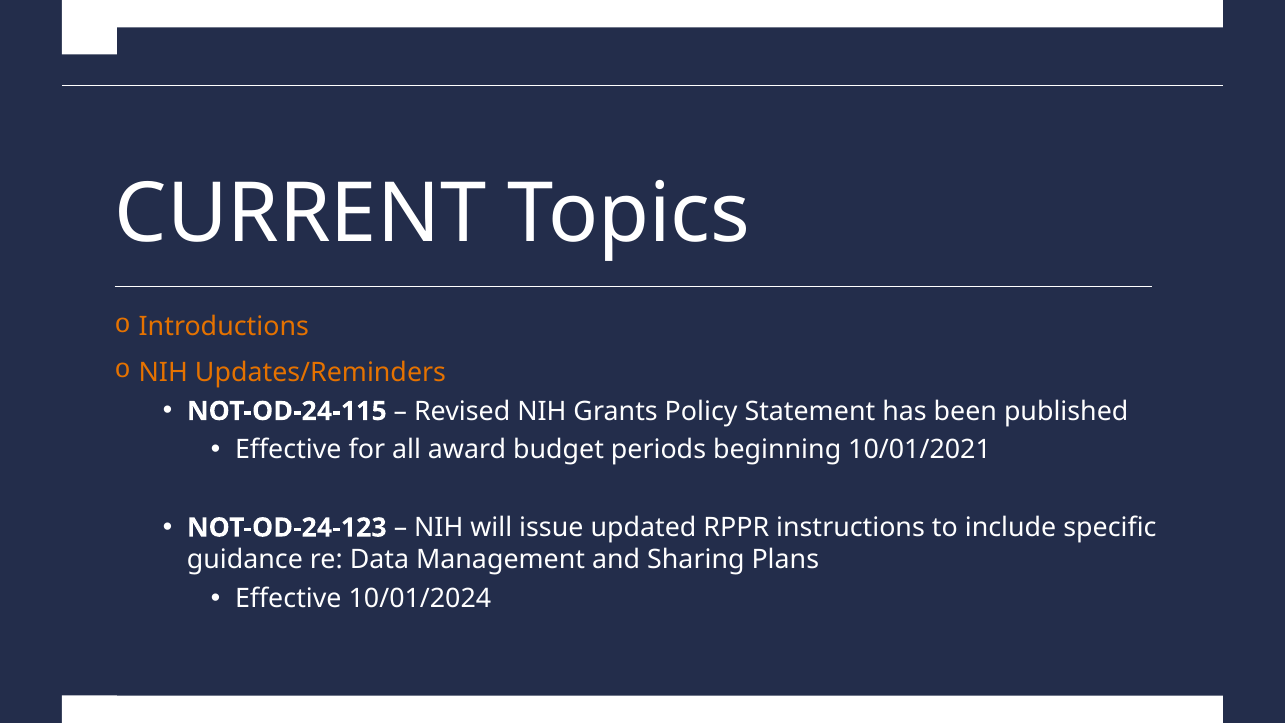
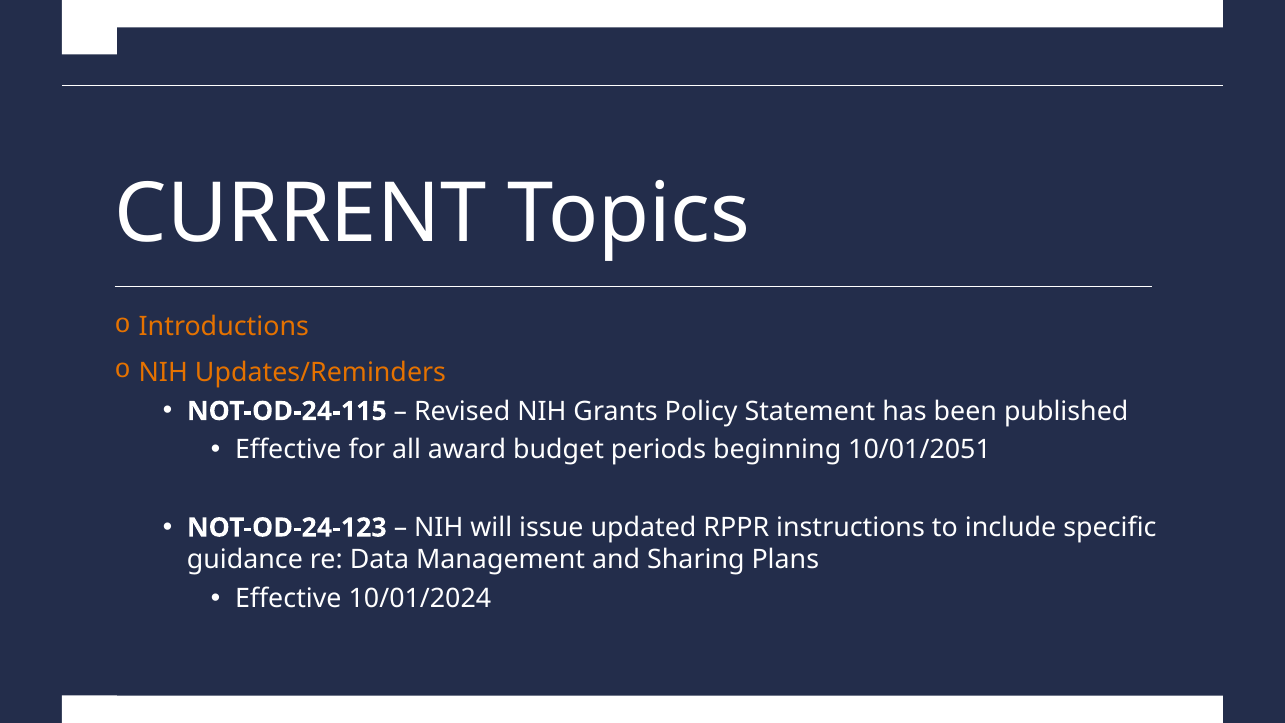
10/01/2021: 10/01/2021 -> 10/01/2051
